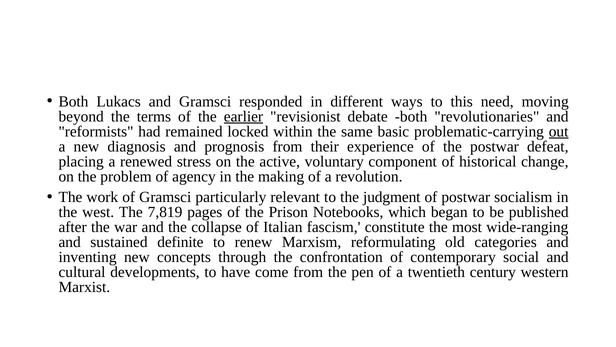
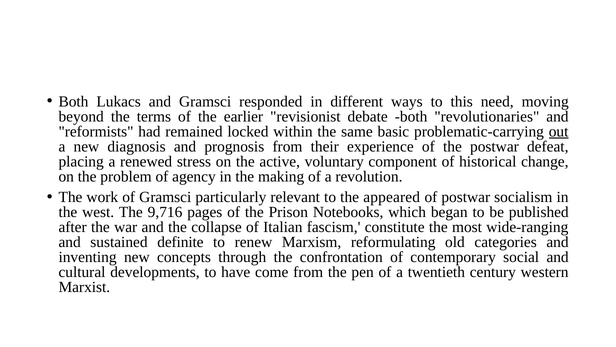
earlier underline: present -> none
judgment: judgment -> appeared
7,819: 7,819 -> 9,716
